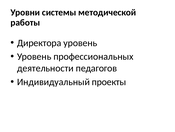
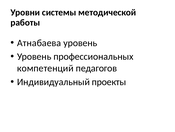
Директора: Директора -> Атнабаева
деятельности: деятельности -> компетенций
